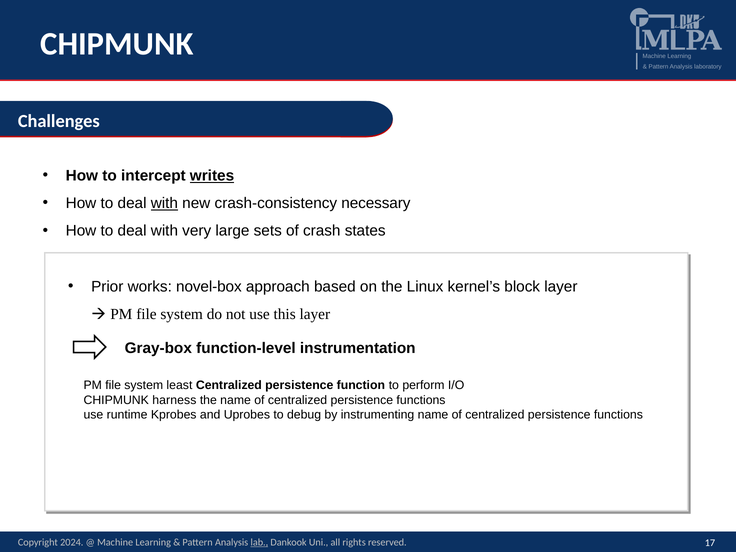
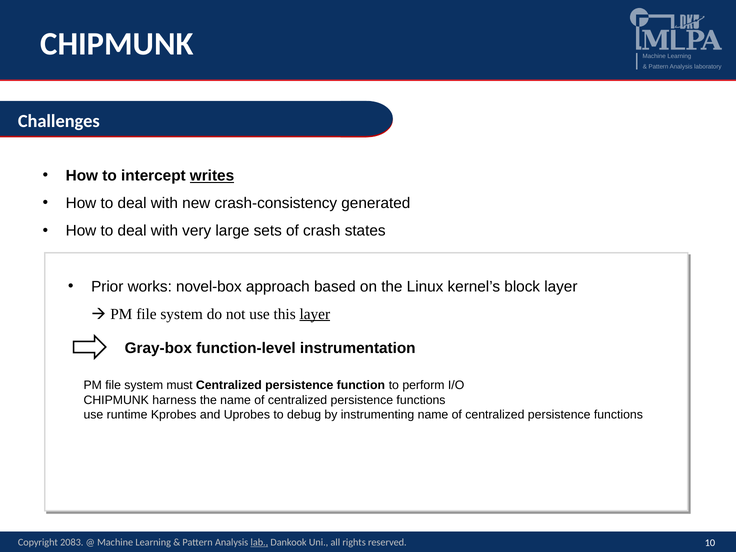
with at (164, 203) underline: present -> none
necessary: necessary -> generated
layer at (315, 314) underline: none -> present
least: least -> must
2024: 2024 -> 2083
17: 17 -> 10
